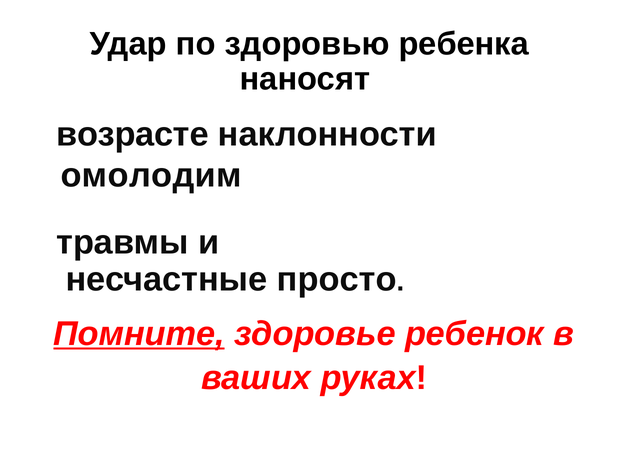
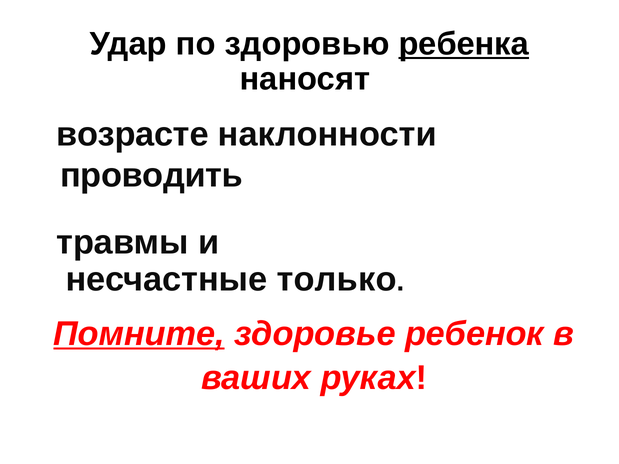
ребенка underline: none -> present
омолодим: омолодим -> проводить
просто: просто -> только
